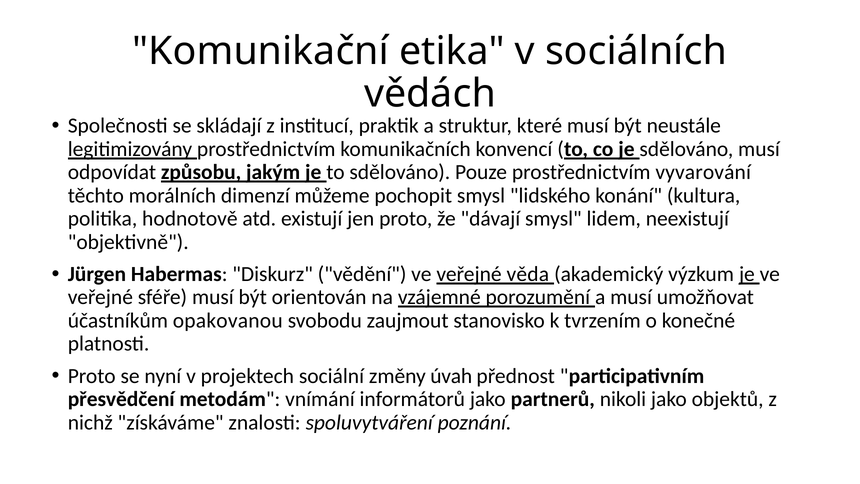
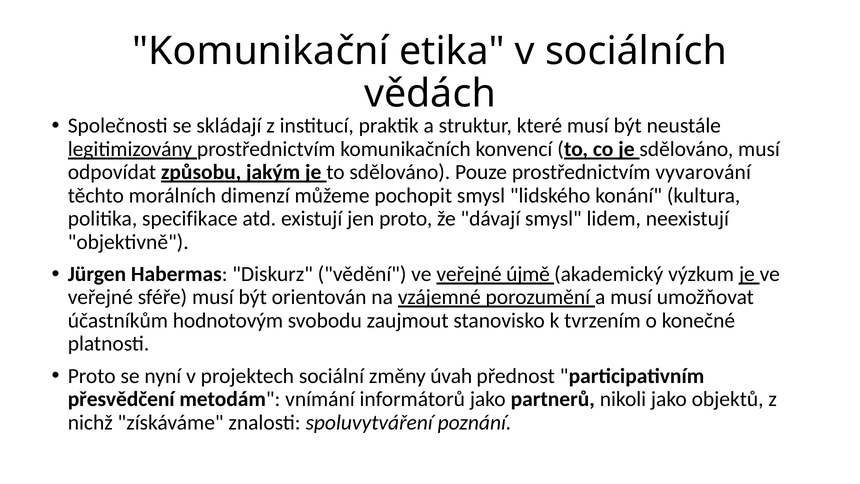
hodnotově: hodnotově -> specifikace
věda: věda -> újmě
opakovanou: opakovanou -> hodnotovým
